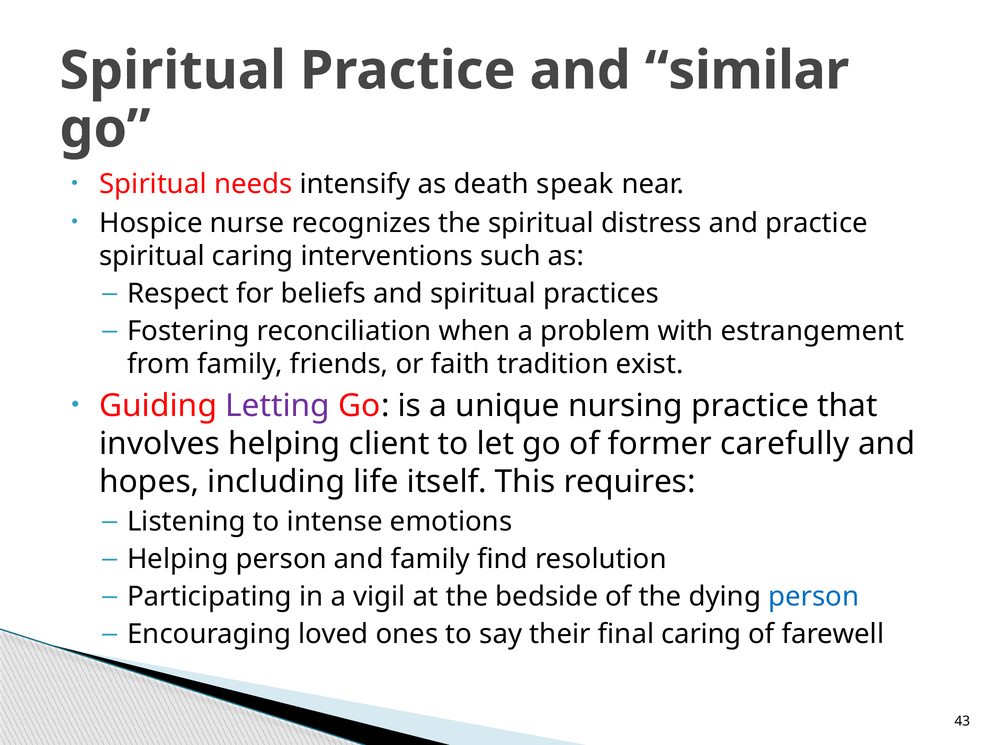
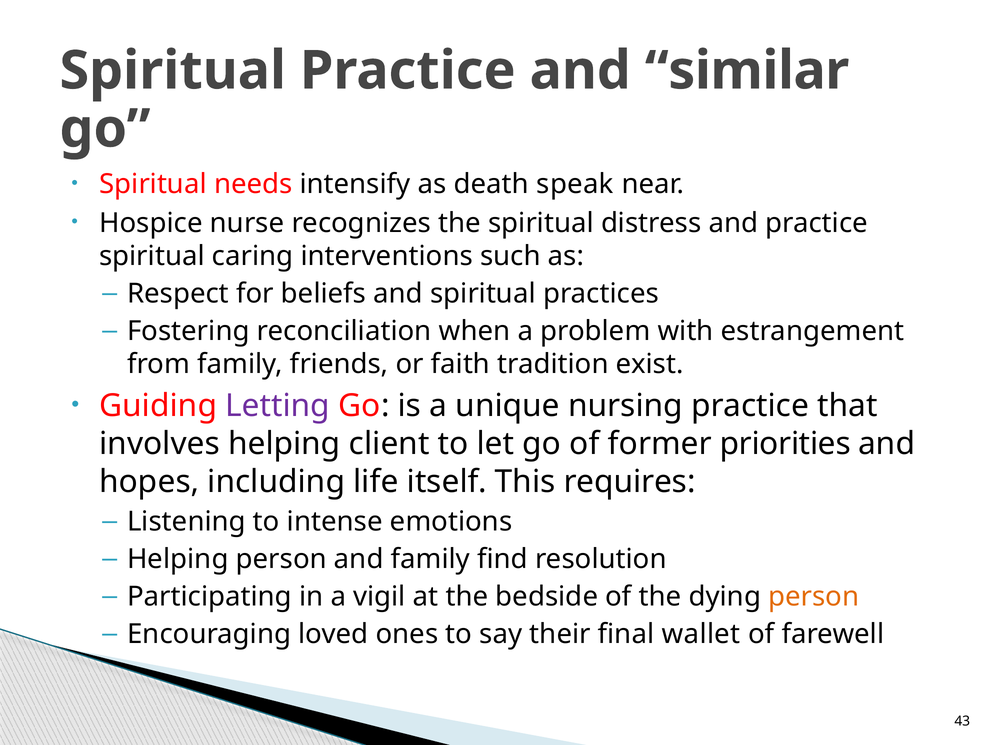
carefully: carefully -> priorities
person at (814, 597) colour: blue -> orange
final caring: caring -> wallet
